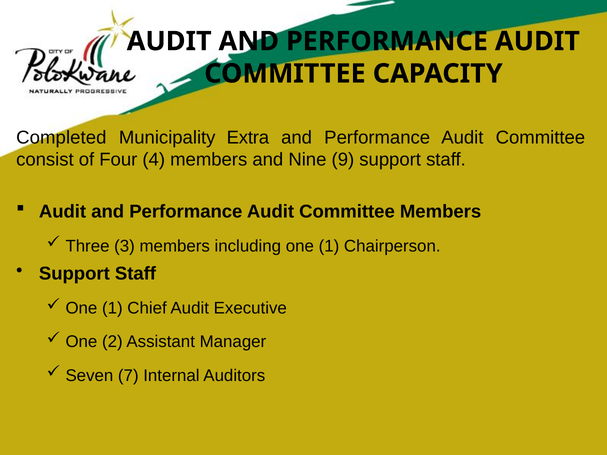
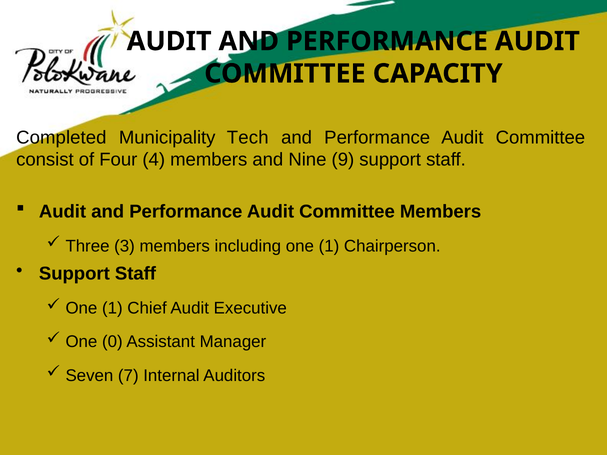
Extra: Extra -> Tech
2: 2 -> 0
